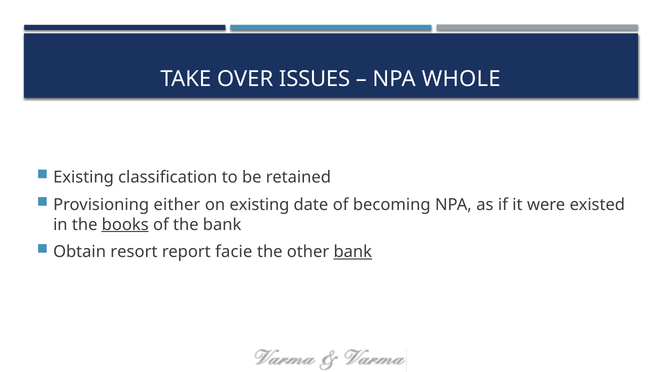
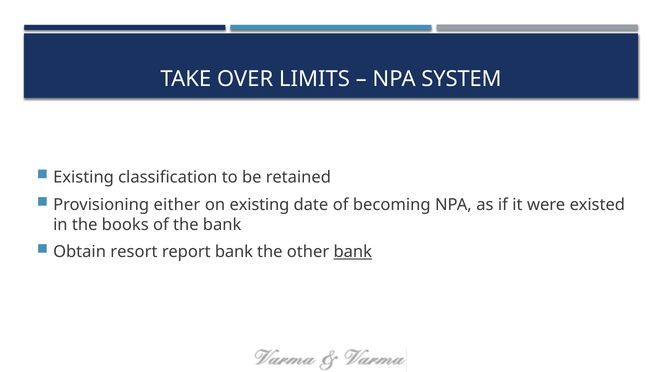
ISSUES: ISSUES -> LIMITS
WHOLE: WHOLE -> SYSTEM
books underline: present -> none
report facie: facie -> bank
